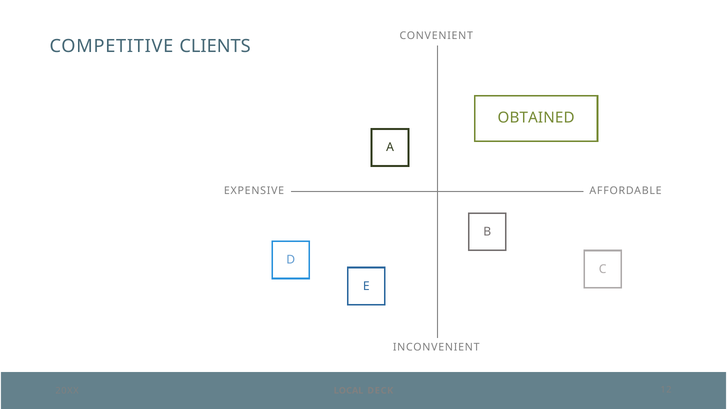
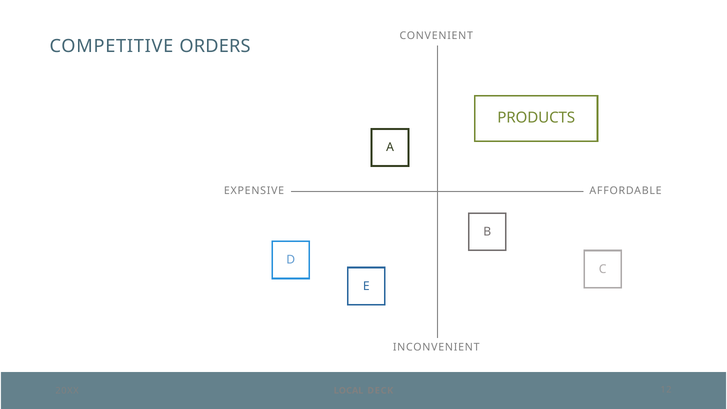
CLIENTS: CLIENTS -> ORDERS
OBTAINED: OBTAINED -> PRODUCTS
